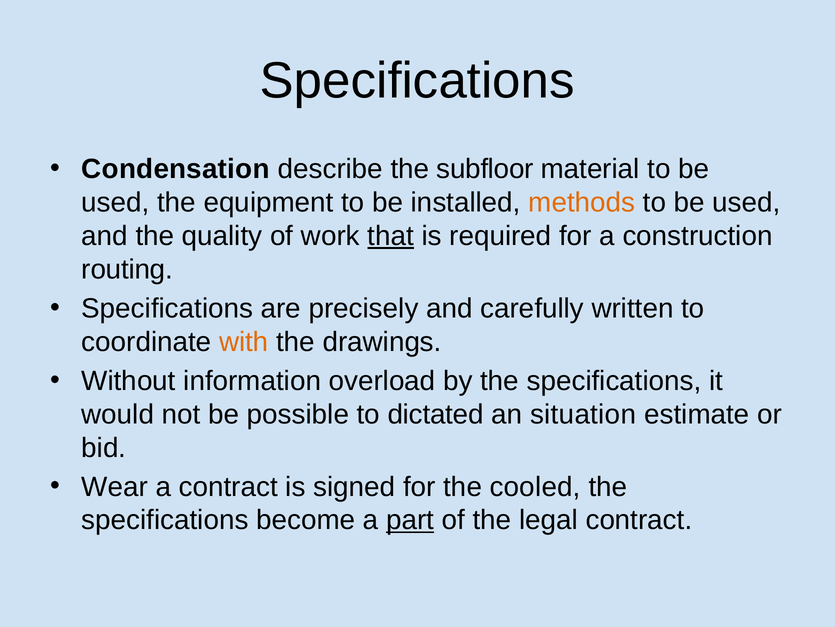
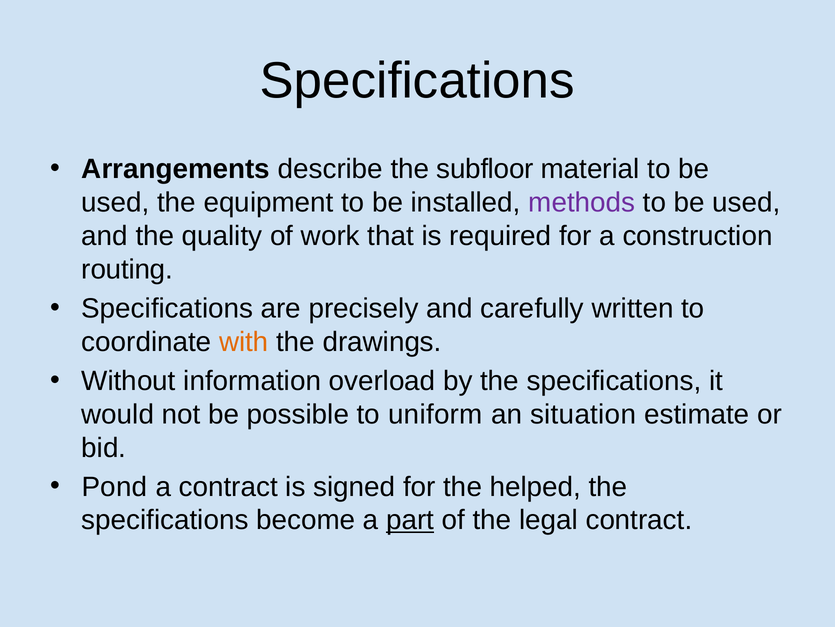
Condensation: Condensation -> Arrangements
methods colour: orange -> purple
that underline: present -> none
dictated: dictated -> uniform
Wear: Wear -> Pond
cooled: cooled -> helped
